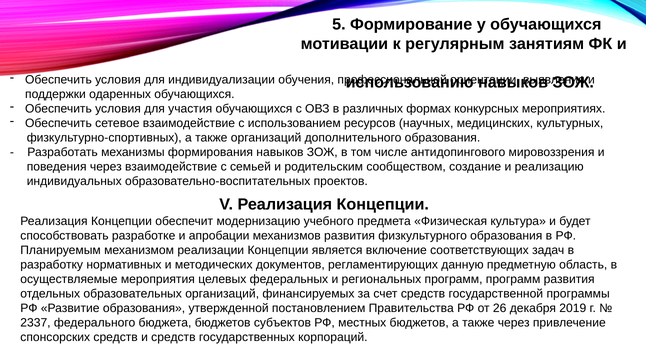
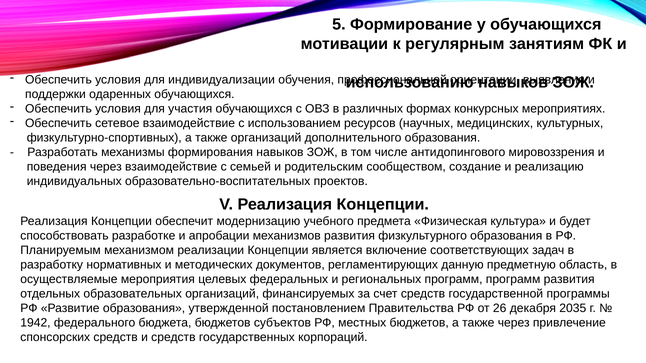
2019: 2019 -> 2035
2337: 2337 -> 1942
